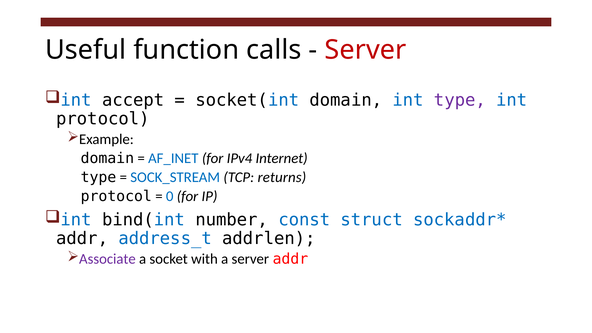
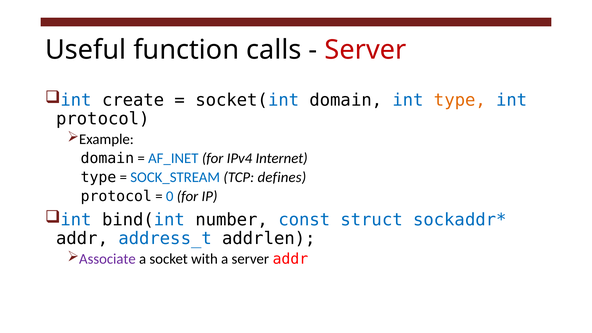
accept: accept -> create
type at (460, 100) colour: purple -> orange
returns: returns -> defines
